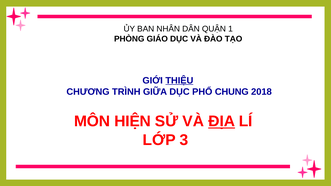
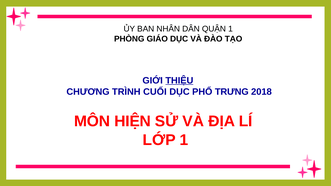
GIỮA: GIỮA -> CUỐI
CHUNG: CHUNG -> TRƯNG
ĐỊA underline: present -> none
LỚP 3: 3 -> 1
